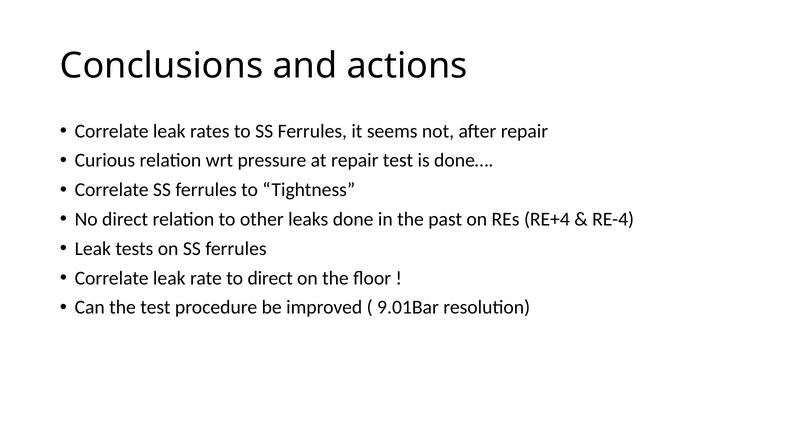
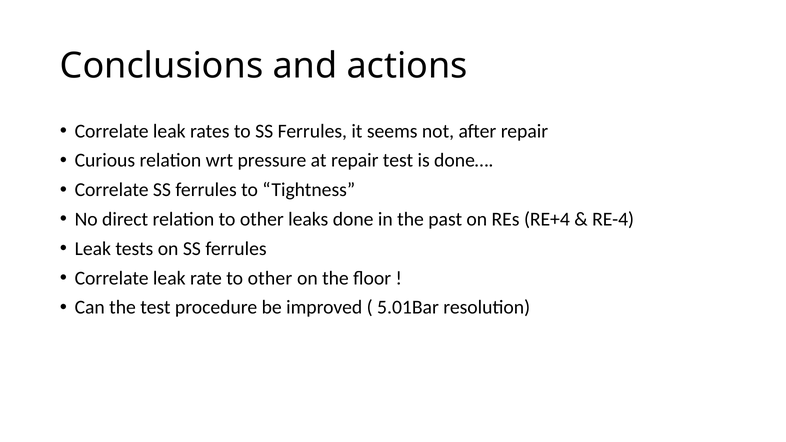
rate to direct: direct -> other
9.01Bar: 9.01Bar -> 5.01Bar
